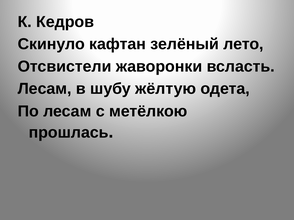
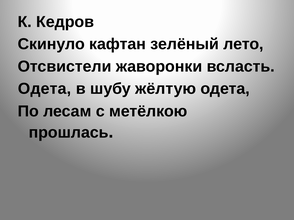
Лесам at (45, 89): Лесам -> Одета
